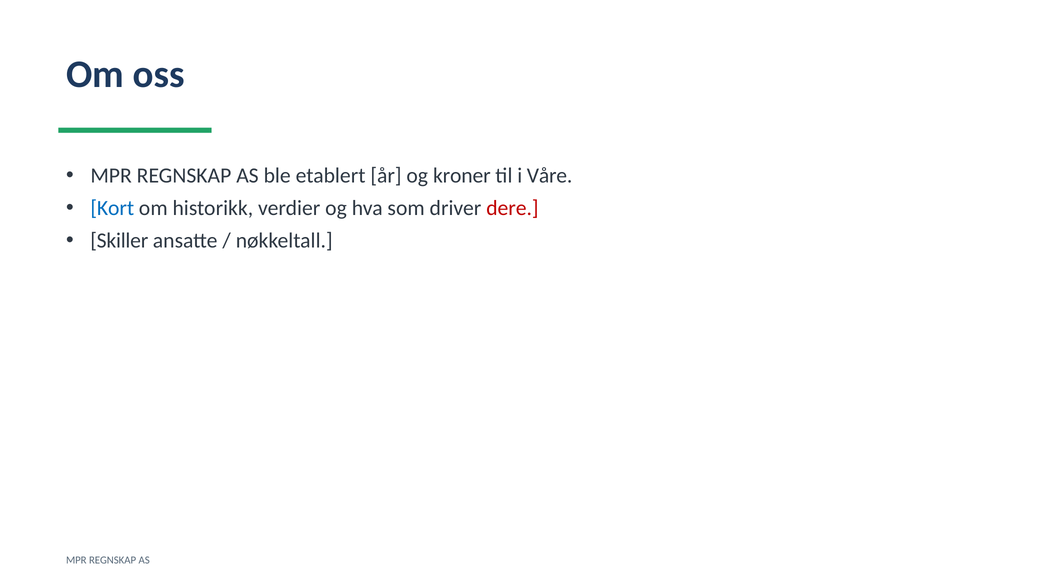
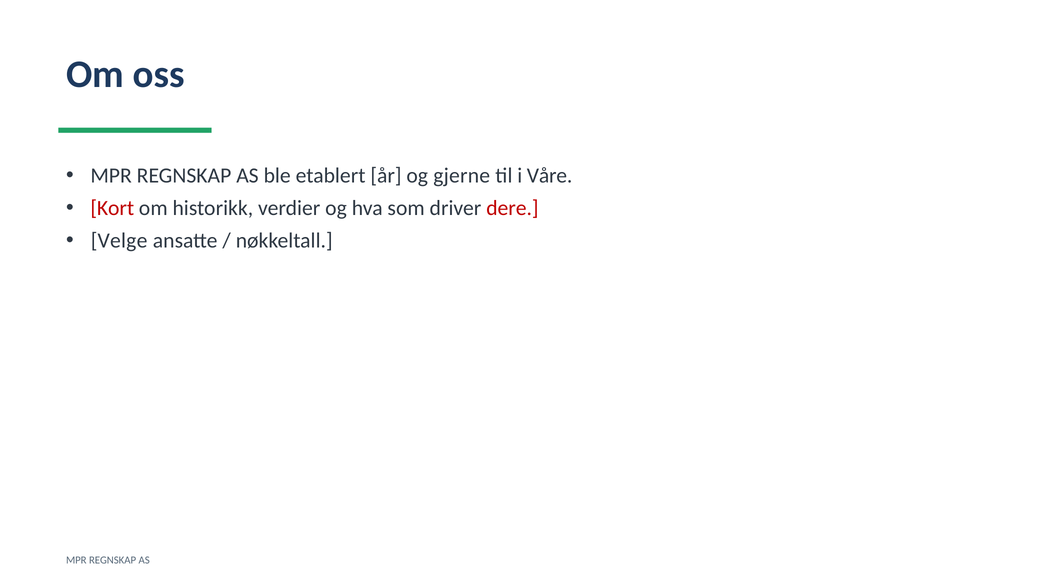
kroner: kroner -> gjerne
Kort colour: blue -> red
Skiller: Skiller -> Velge
